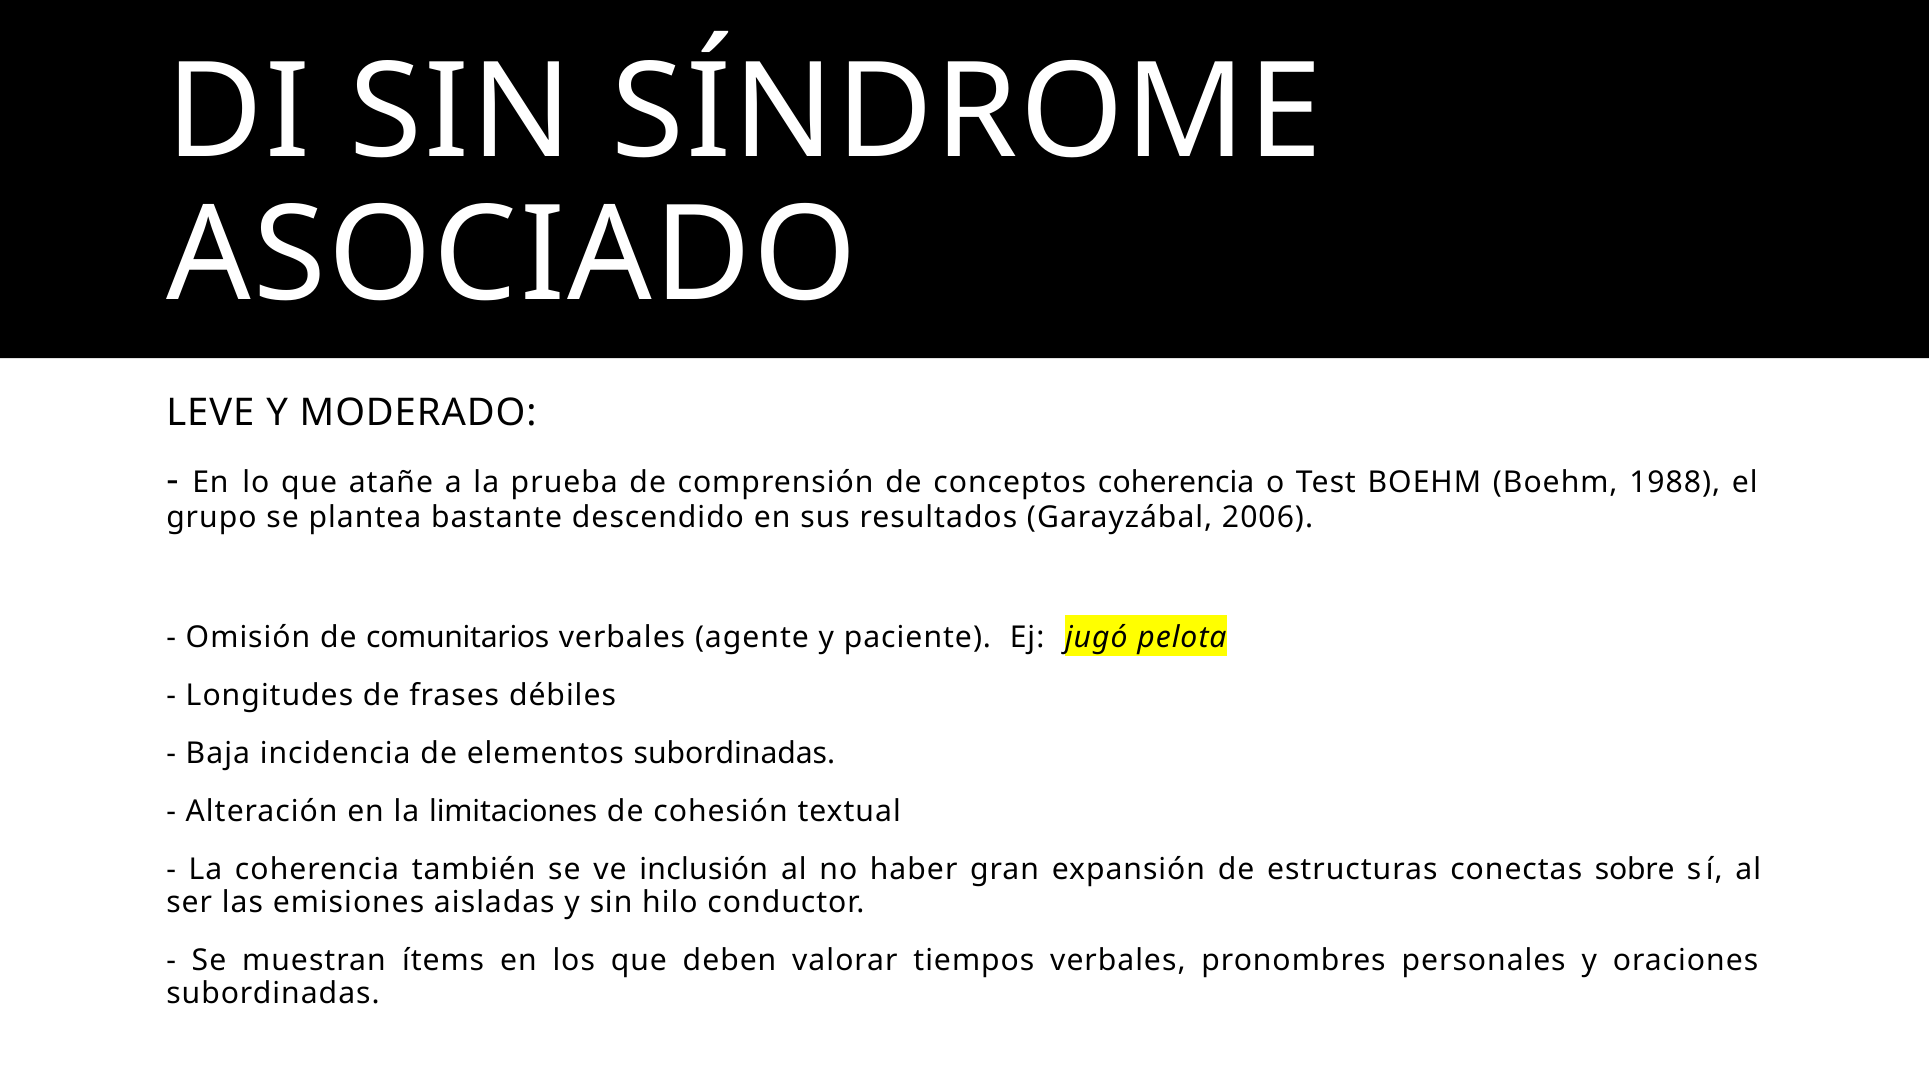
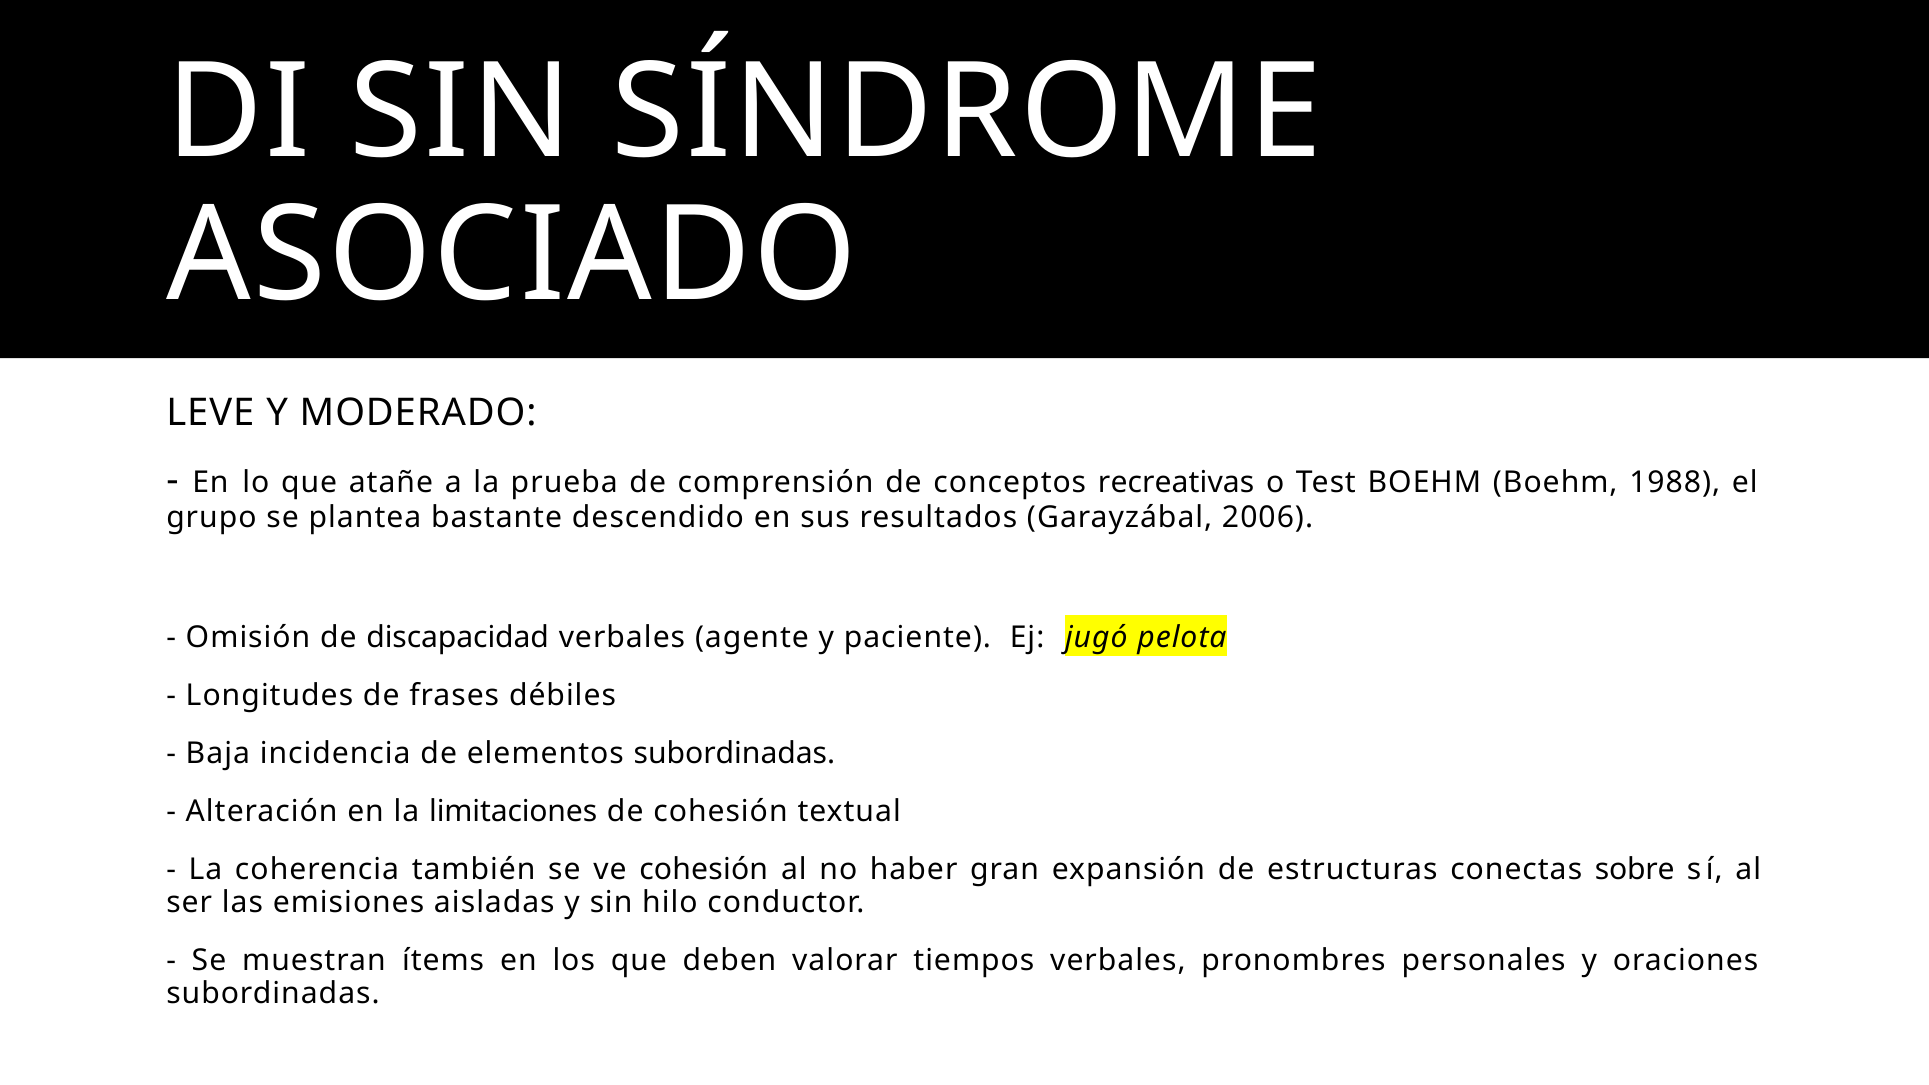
conceptos coherencia: coherencia -> recreativas
comunitarios: comunitarios -> discapacidad
ve inclusión: inclusión -> cohesión
